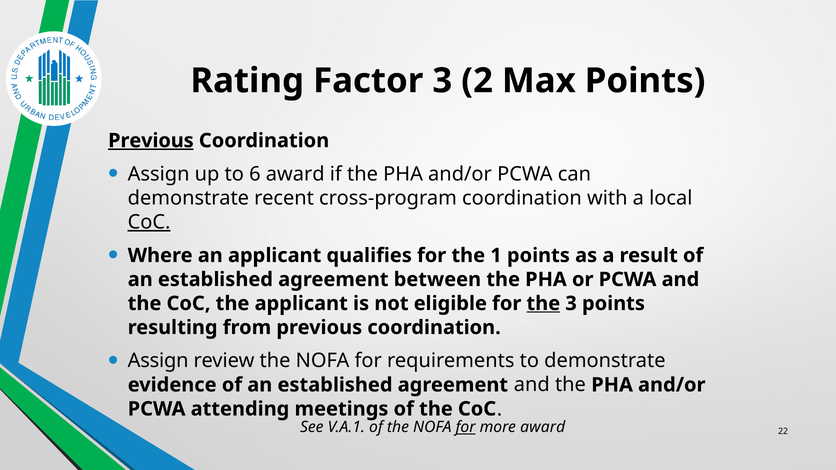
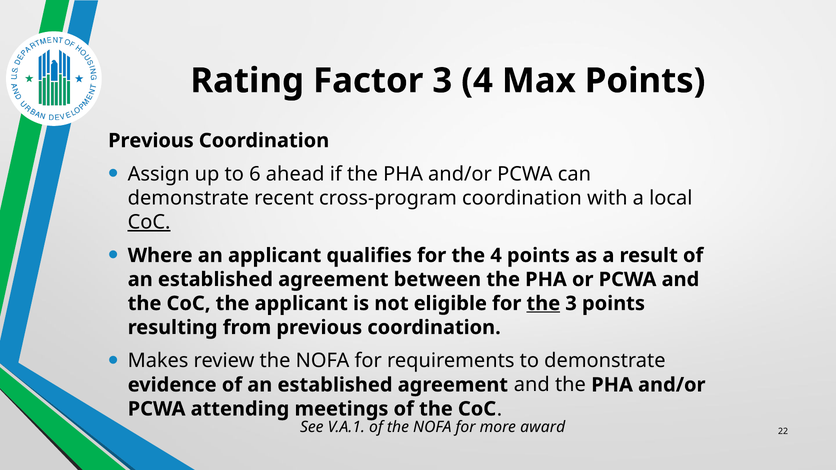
3 2: 2 -> 4
Previous at (151, 141) underline: present -> none
6 award: award -> ahead
the 1: 1 -> 4
Assign at (158, 361): Assign -> Makes
for at (466, 427) underline: present -> none
